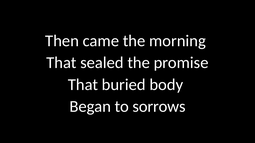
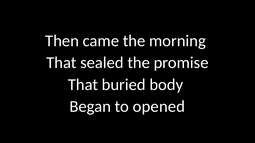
sorrows: sorrows -> opened
